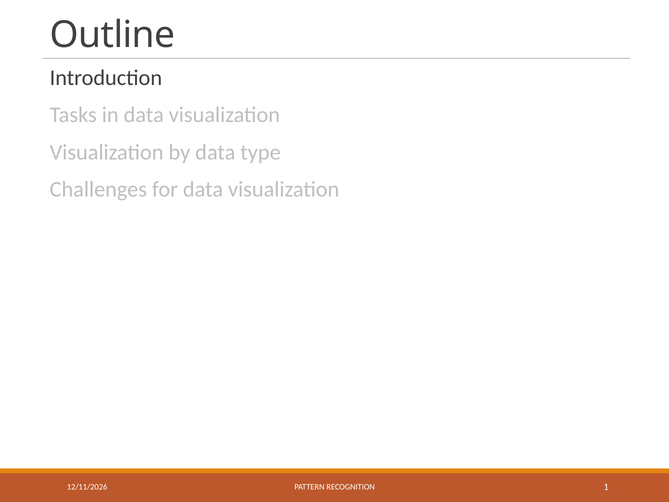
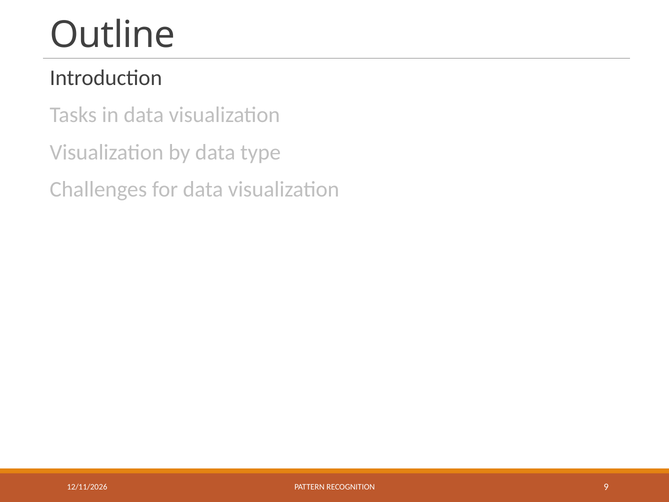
1: 1 -> 9
